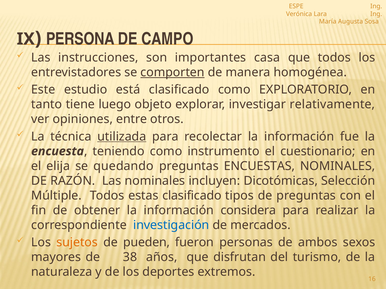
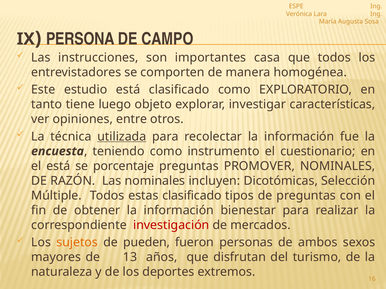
comporten underline: present -> none
relativamente: relativamente -> características
el elija: elija -> está
quedando: quedando -> porcentaje
ENCUESTAS: ENCUESTAS -> PROMOVER
considera: considera -> bienestar
investigación colour: blue -> red
38: 38 -> 13
